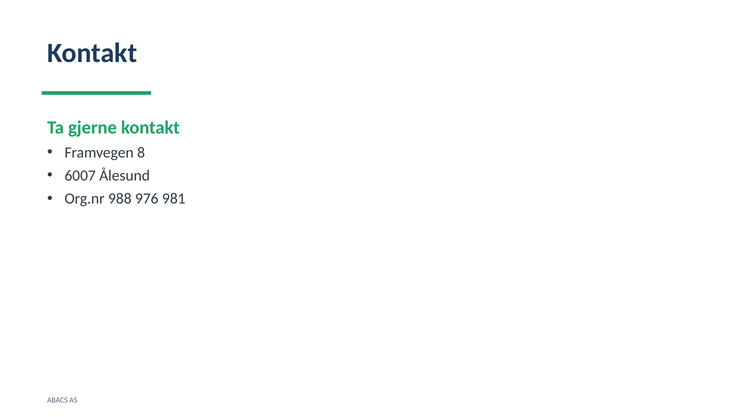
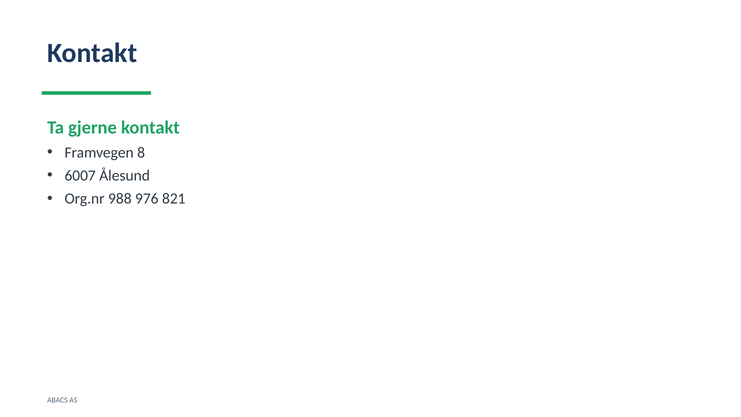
981: 981 -> 821
